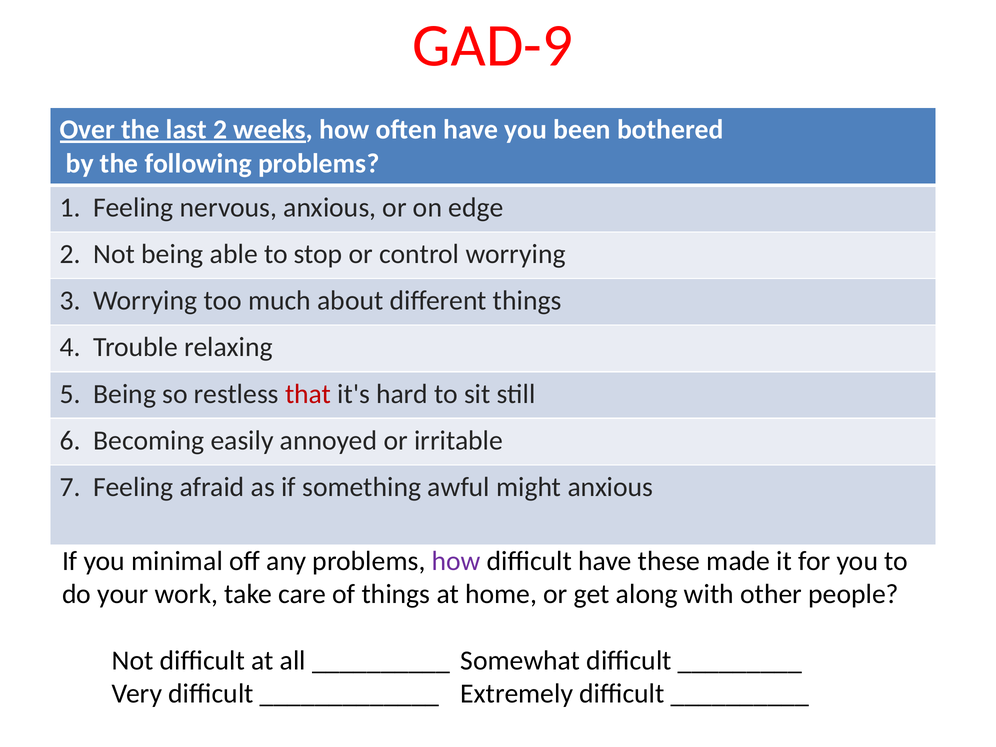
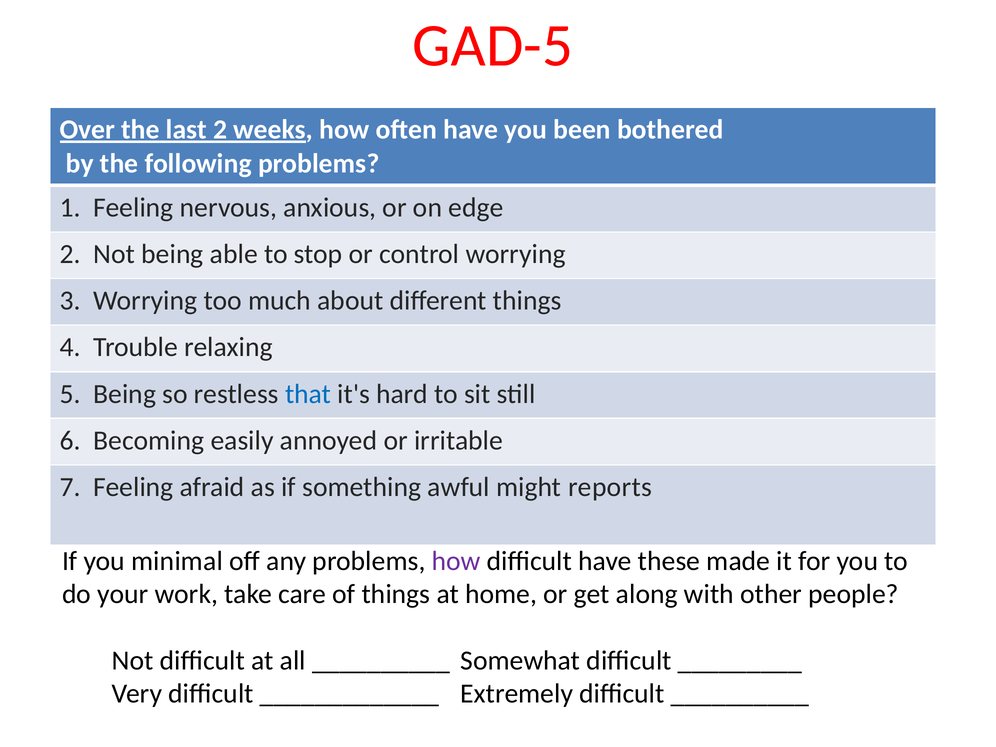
GAD-9: GAD-9 -> GAD-5
that colour: red -> blue
might anxious: anxious -> reports
